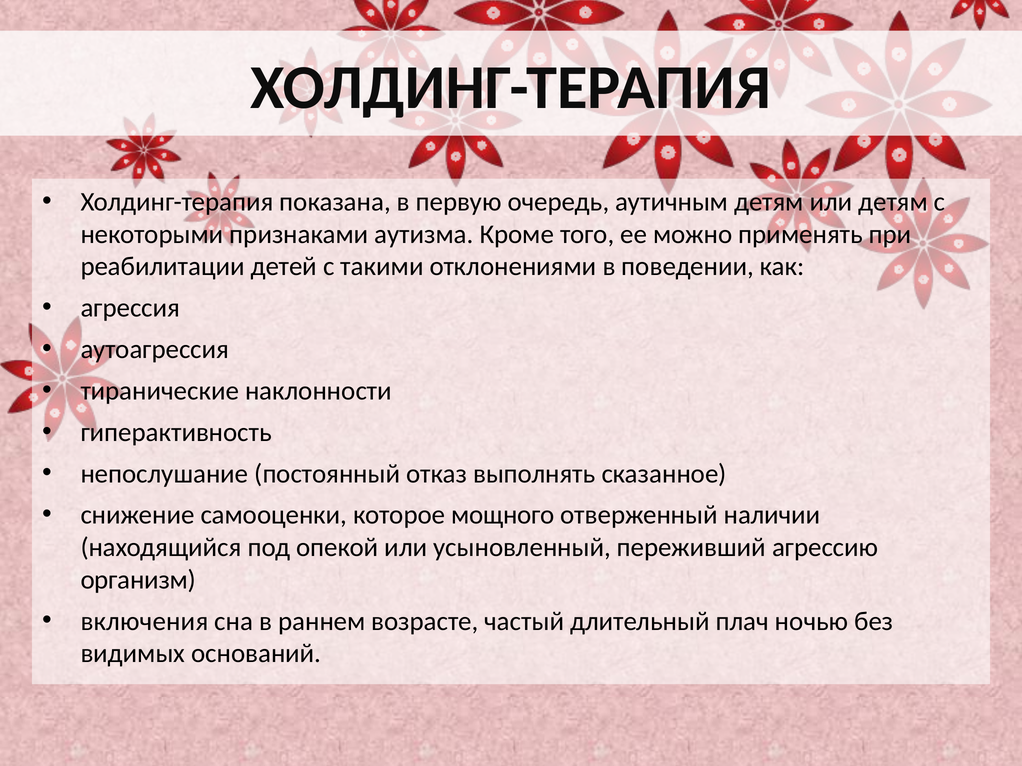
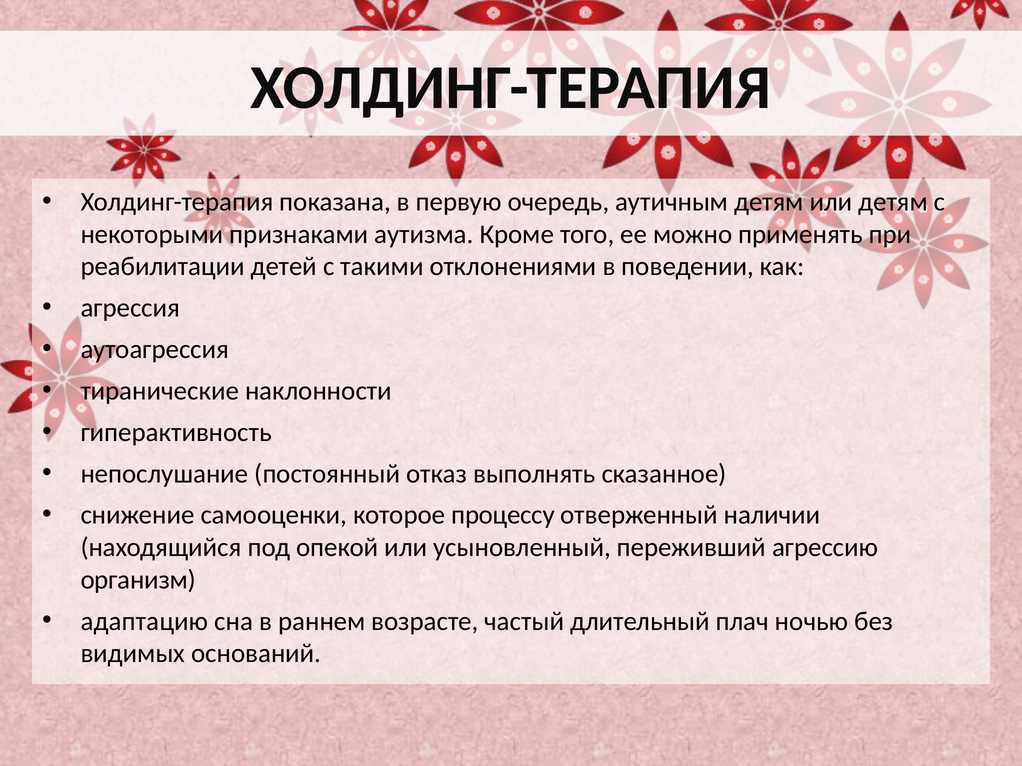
мощного: мощного -> процессу
включения: включения -> адаптацию
